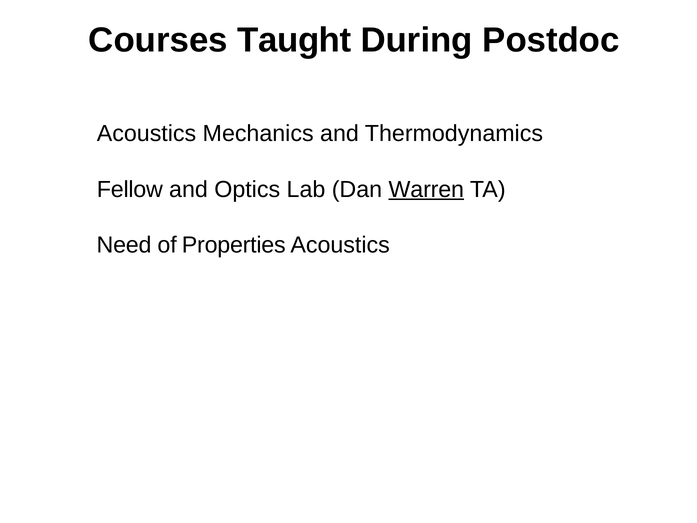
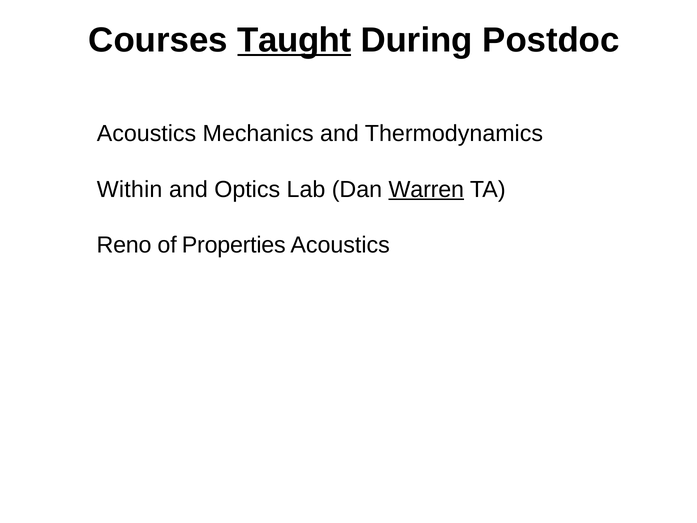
Taught underline: none -> present
Fellow: Fellow -> Within
Need: Need -> Reno
